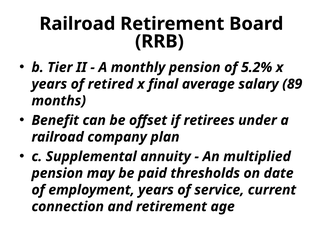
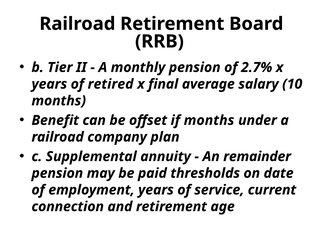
5.2%: 5.2% -> 2.7%
89: 89 -> 10
if retirees: retirees -> months
multiplied: multiplied -> remainder
